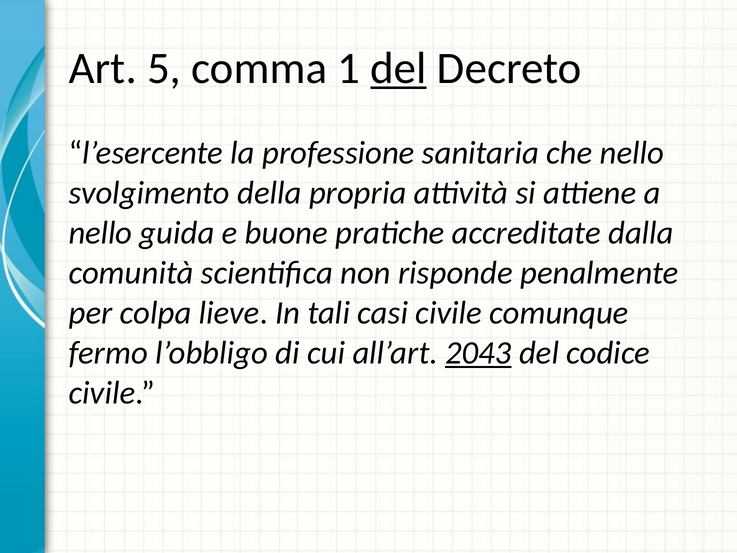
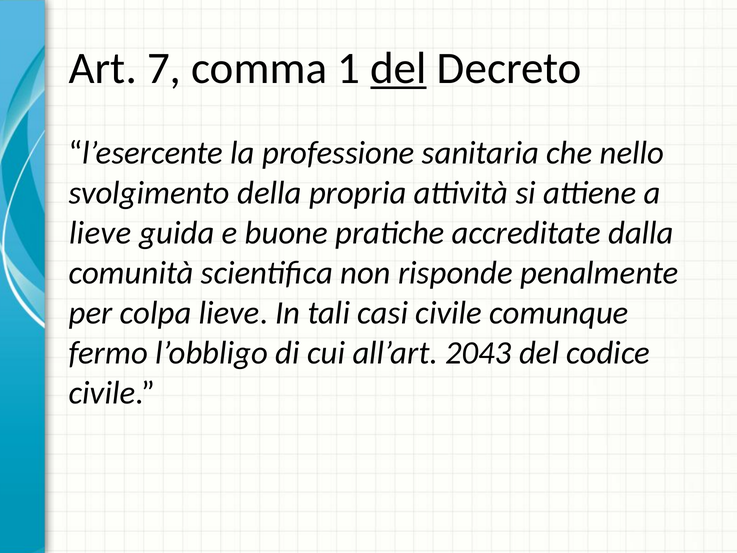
5: 5 -> 7
nello at (100, 233): nello -> lieve
2043 underline: present -> none
